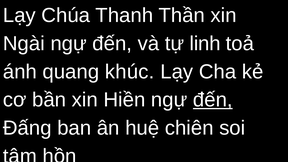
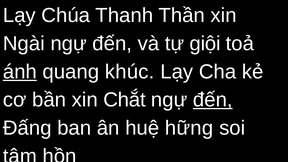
linh: linh -> giội
ánh underline: none -> present
Hiền: Hiền -> Chắt
chiên: chiên -> hững
